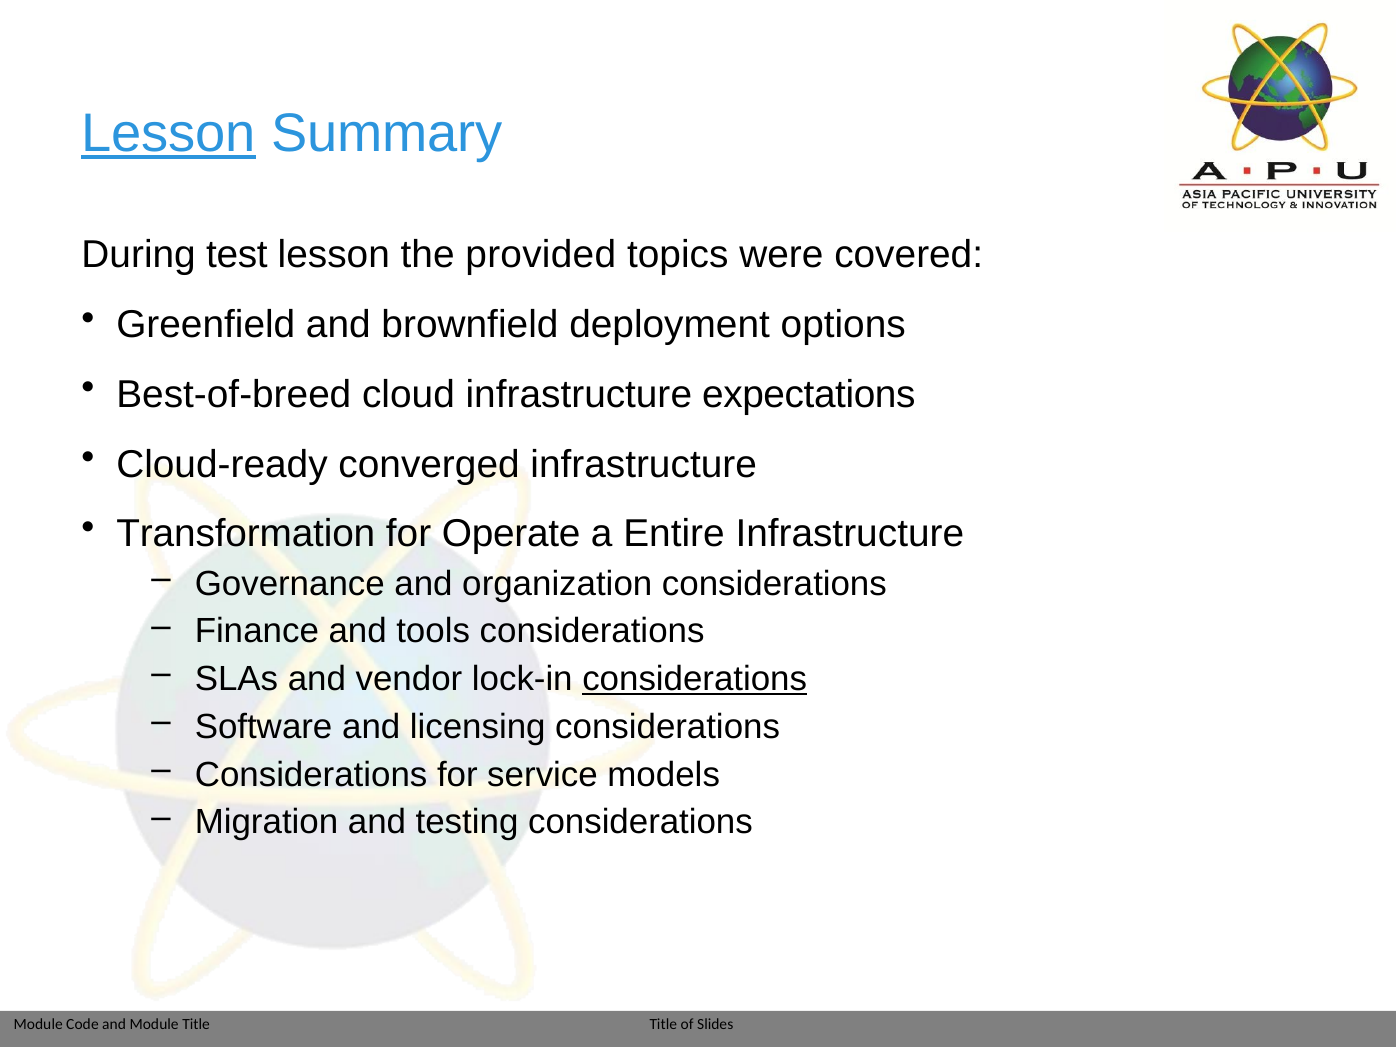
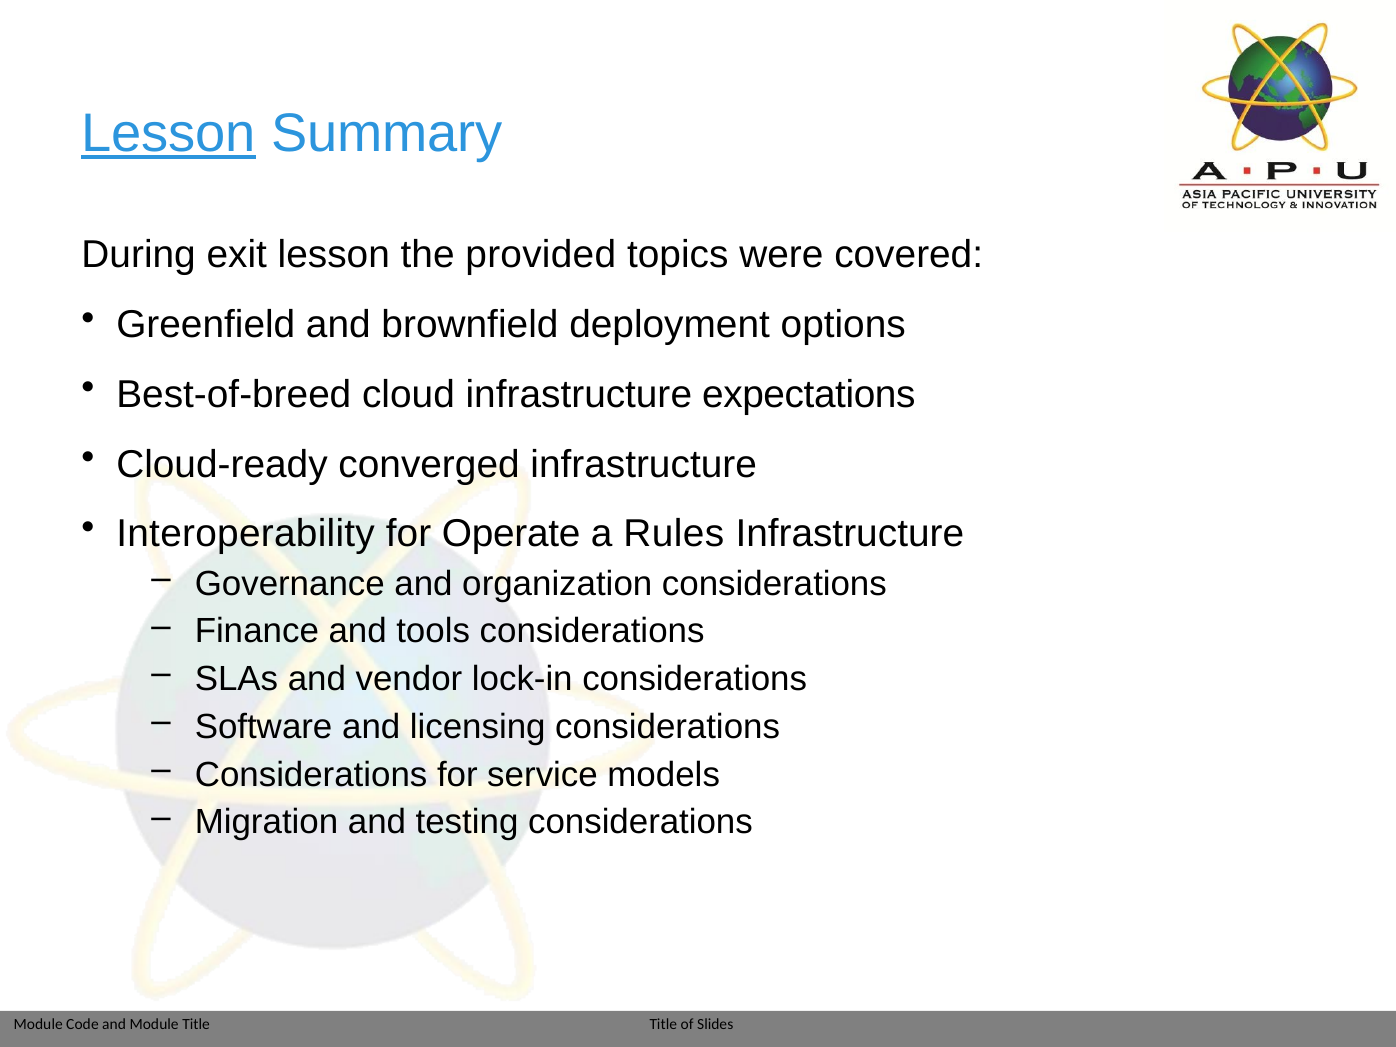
test: test -> exit
Transformation: Transformation -> Interoperability
Entire: Entire -> Rules
considerations at (695, 679) underline: present -> none
